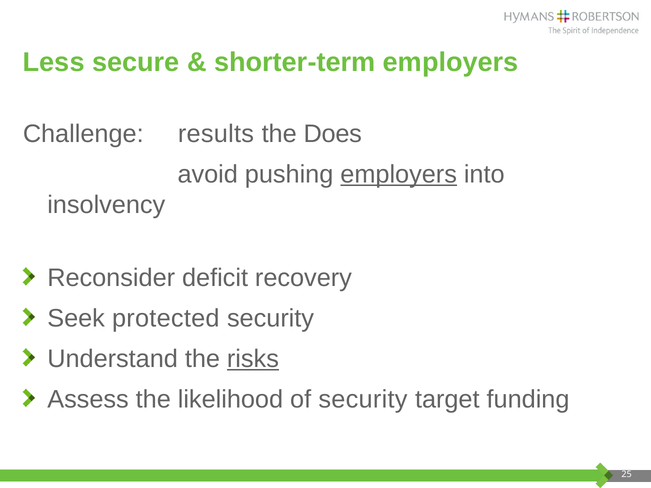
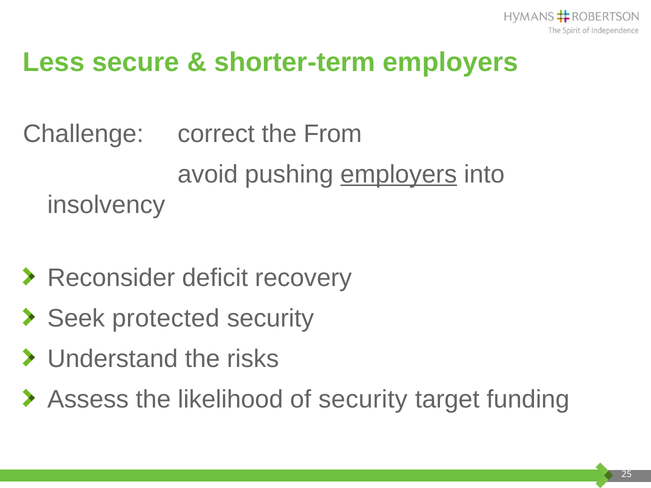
results: results -> correct
Does: Does -> From
risks underline: present -> none
